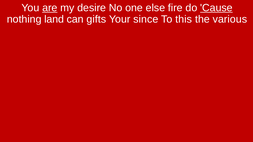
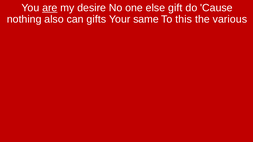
fire: fire -> gift
Cause underline: present -> none
land: land -> also
since: since -> same
